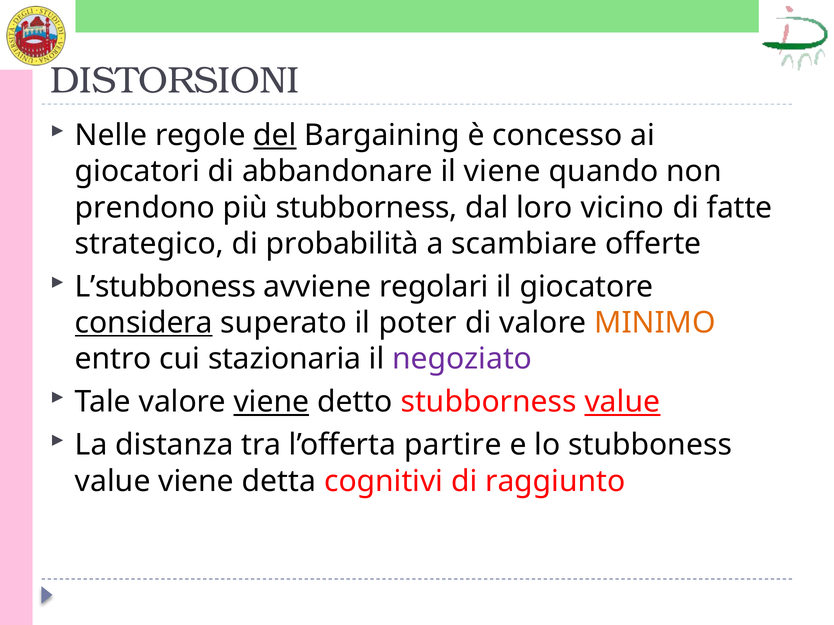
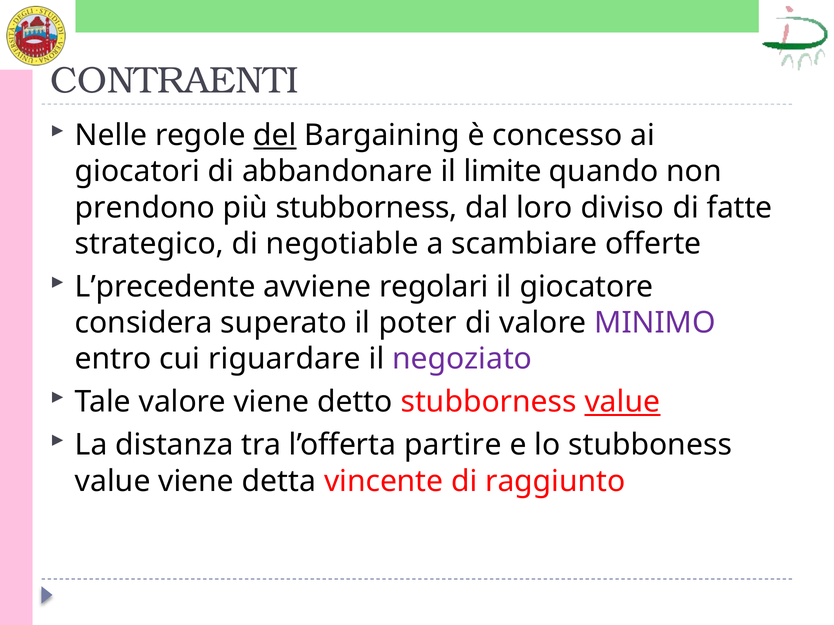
DISTORSIONI: DISTORSIONI -> CONTRAENTI
il viene: viene -> limite
vicino: vicino -> diviso
probabilità: probabilità -> negotiable
L’stubboness: L’stubboness -> L’precedente
considera underline: present -> none
MINIMO colour: orange -> purple
stazionaria: stazionaria -> riguardare
viene at (271, 402) underline: present -> none
cognitivi: cognitivi -> vincente
